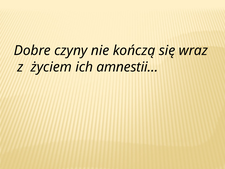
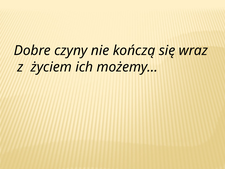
amnestii…: amnestii… -> możemy…
